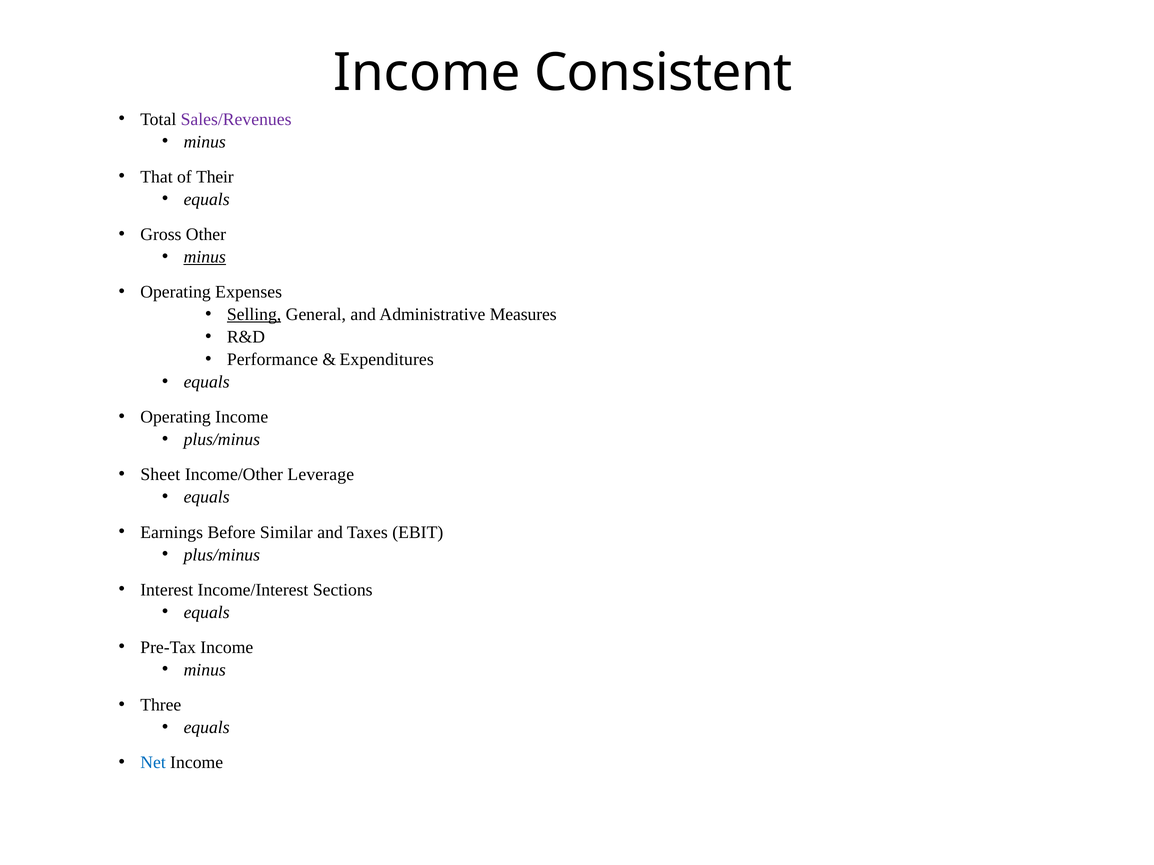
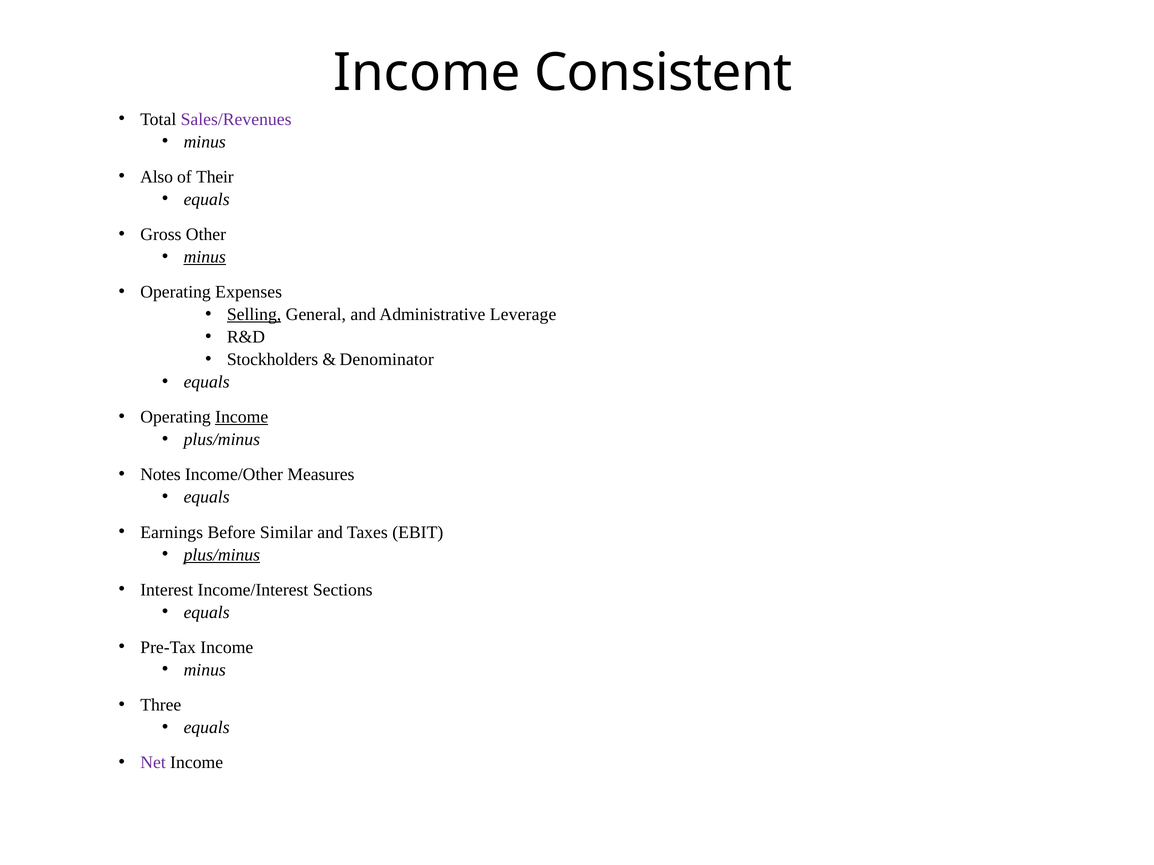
That: That -> Also
Measures: Measures -> Leverage
Performance: Performance -> Stockholders
Expenditures: Expenditures -> Denominator
Income at (242, 417) underline: none -> present
Sheet: Sheet -> Notes
Leverage: Leverage -> Measures
plus/minus at (222, 555) underline: none -> present
Net colour: blue -> purple
